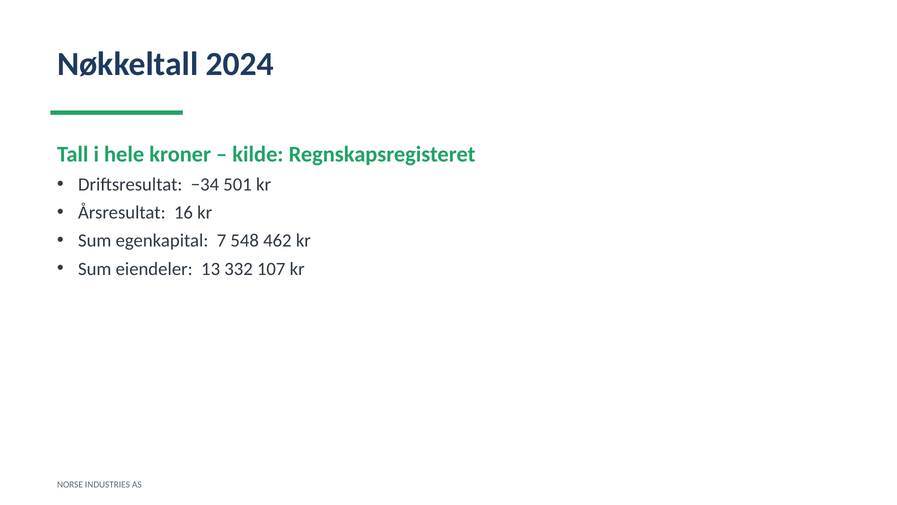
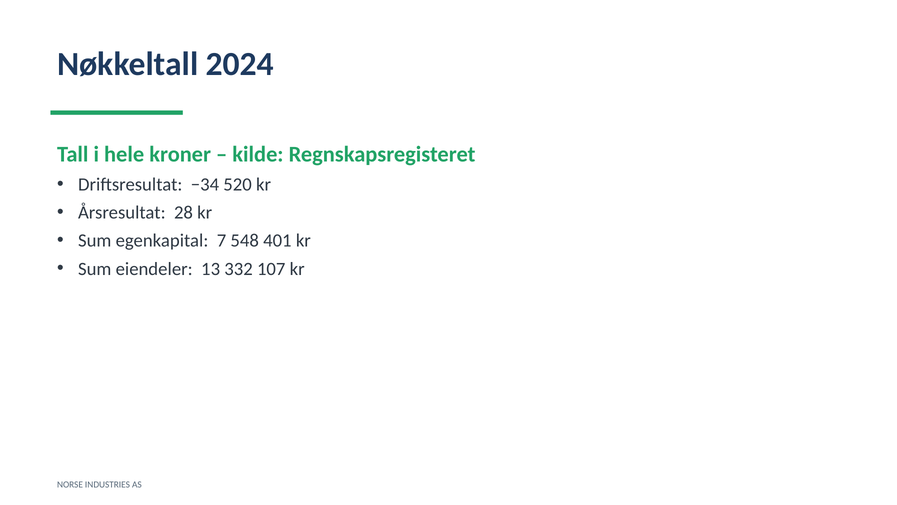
501: 501 -> 520
16: 16 -> 28
462: 462 -> 401
